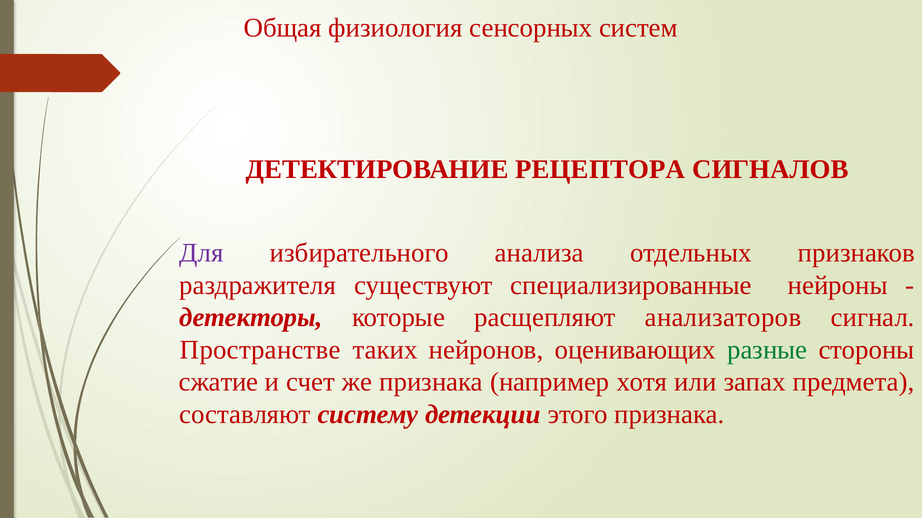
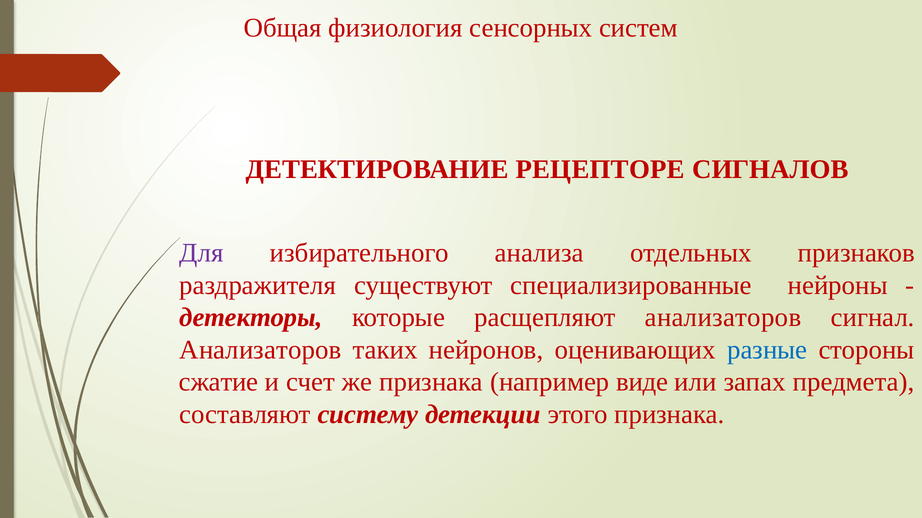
РЕЦЕПТОРА: РЕЦЕПТОРА -> РЕЦЕПТОРЕ
Пространстве at (260, 350): Пространстве -> Анализаторов
разные colour: green -> blue
хотя: хотя -> виде
